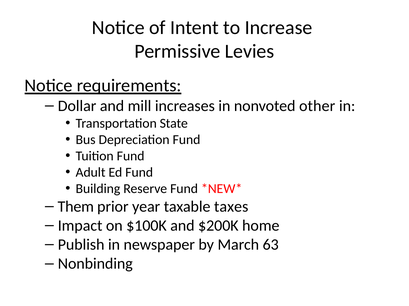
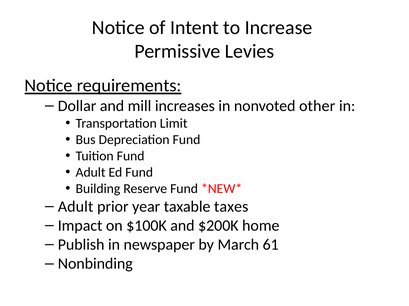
State: State -> Limit
Them at (76, 207): Them -> Adult
63: 63 -> 61
